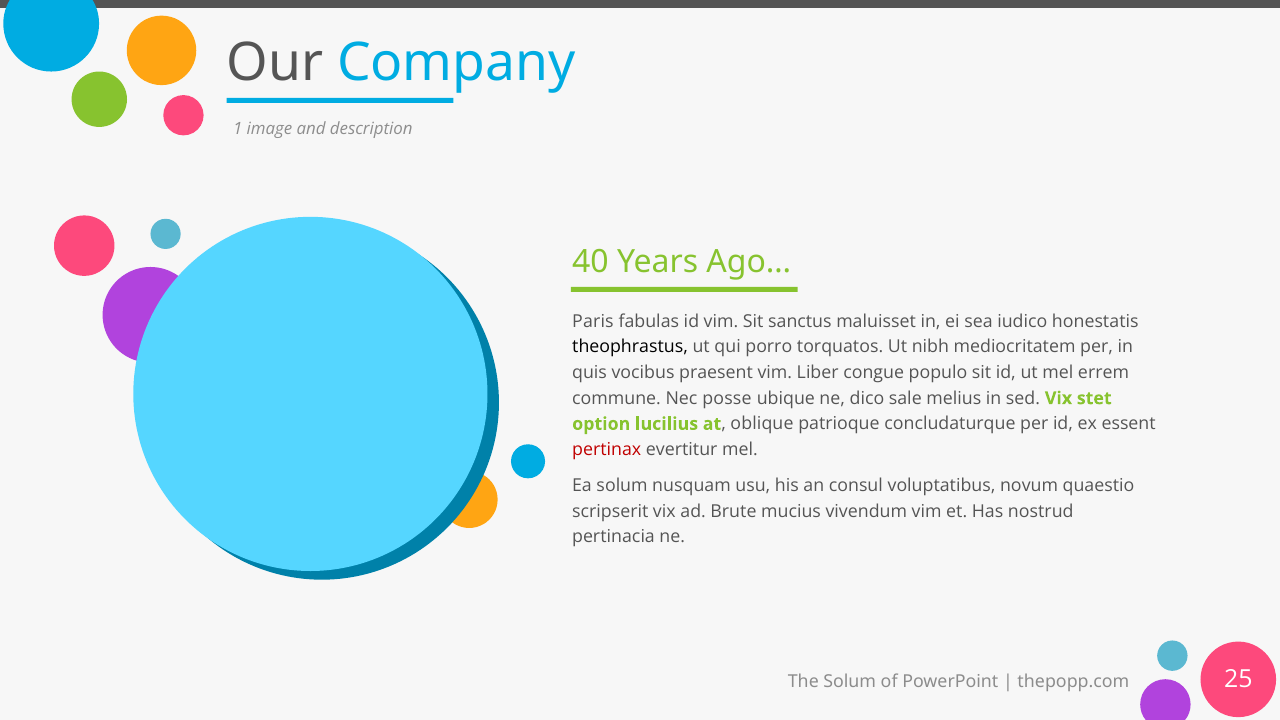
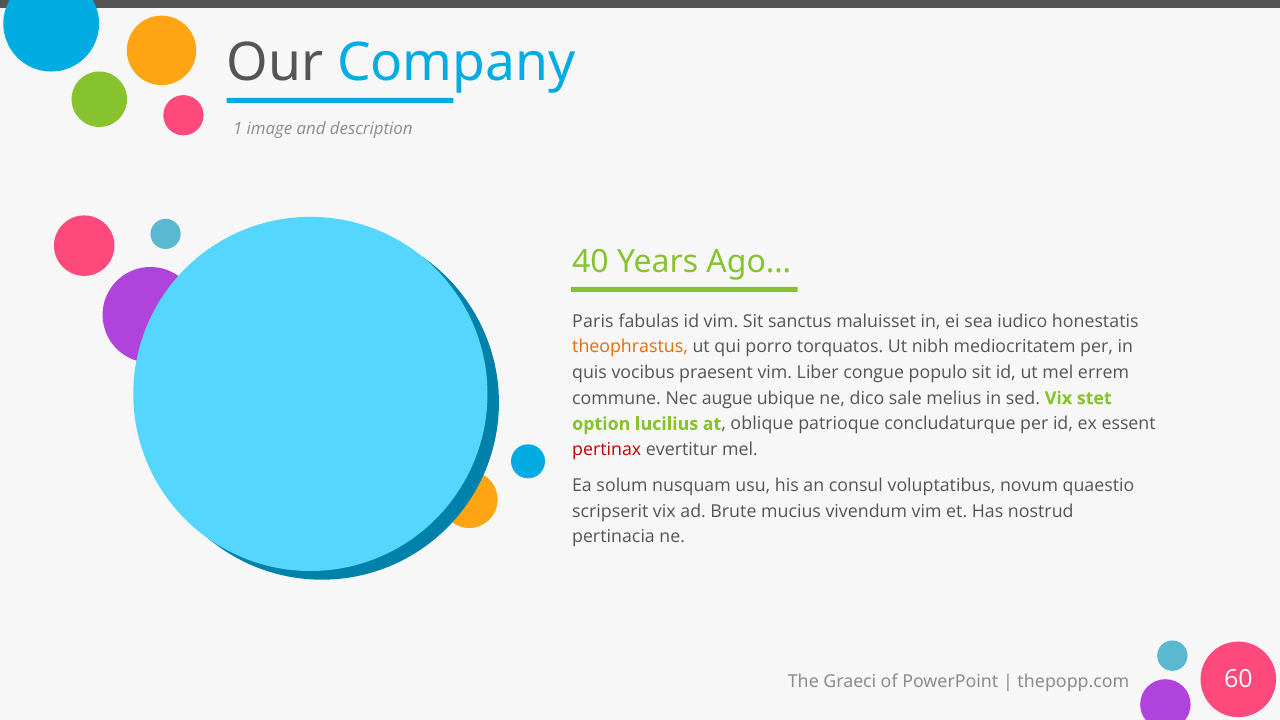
theophrastus colour: black -> orange
posse: posse -> augue
The Solum: Solum -> Graeci
25: 25 -> 60
